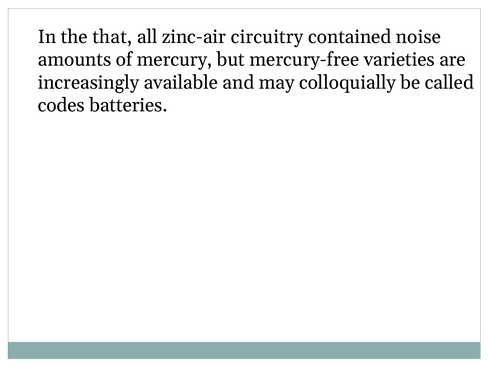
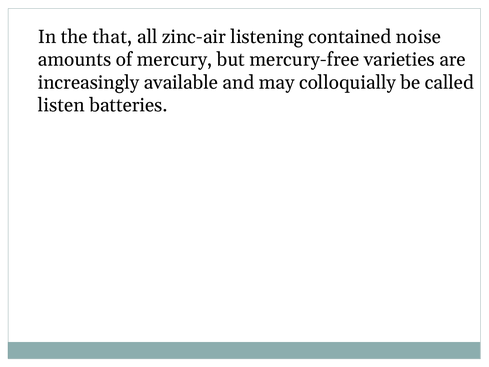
circuitry: circuitry -> listening
codes: codes -> listen
